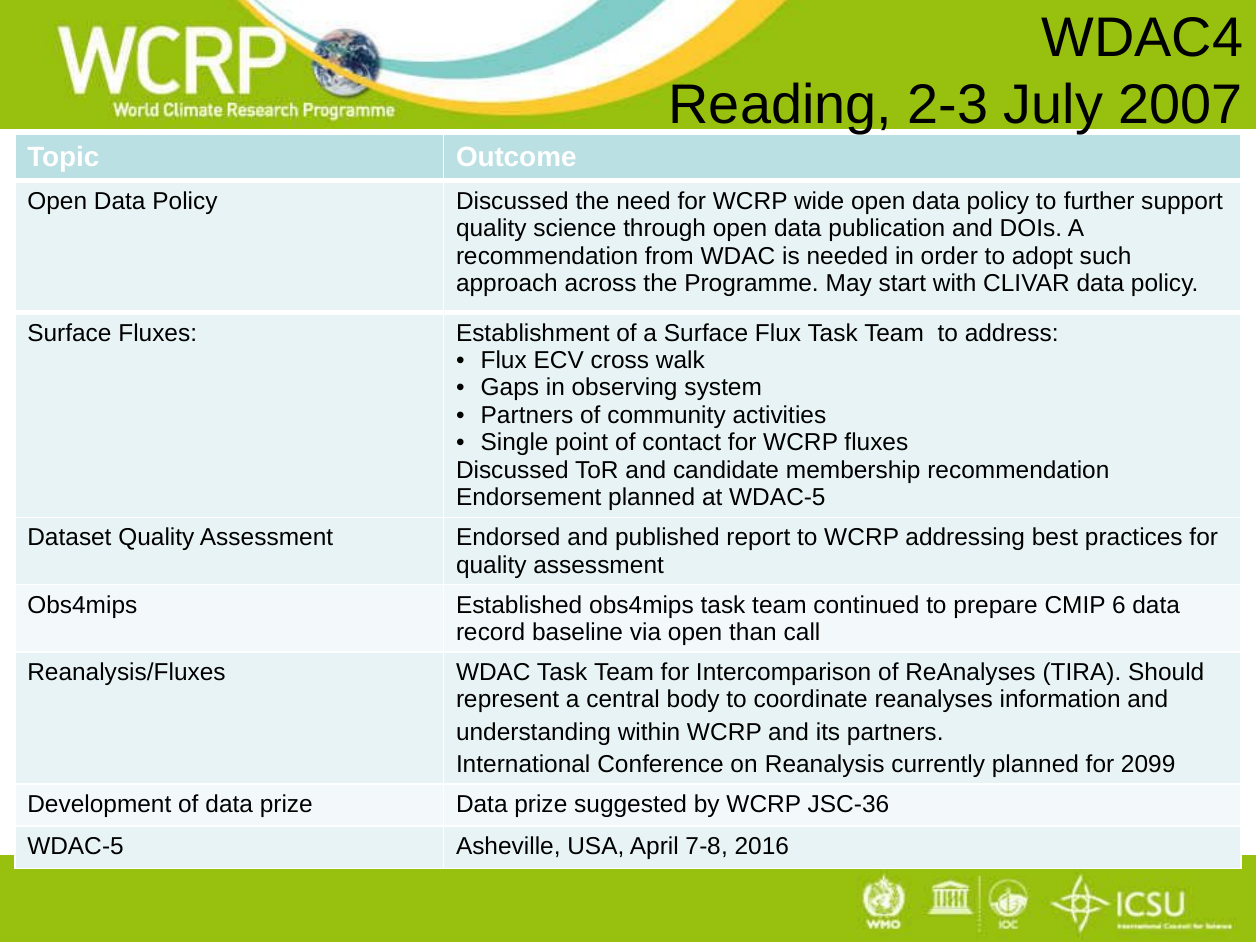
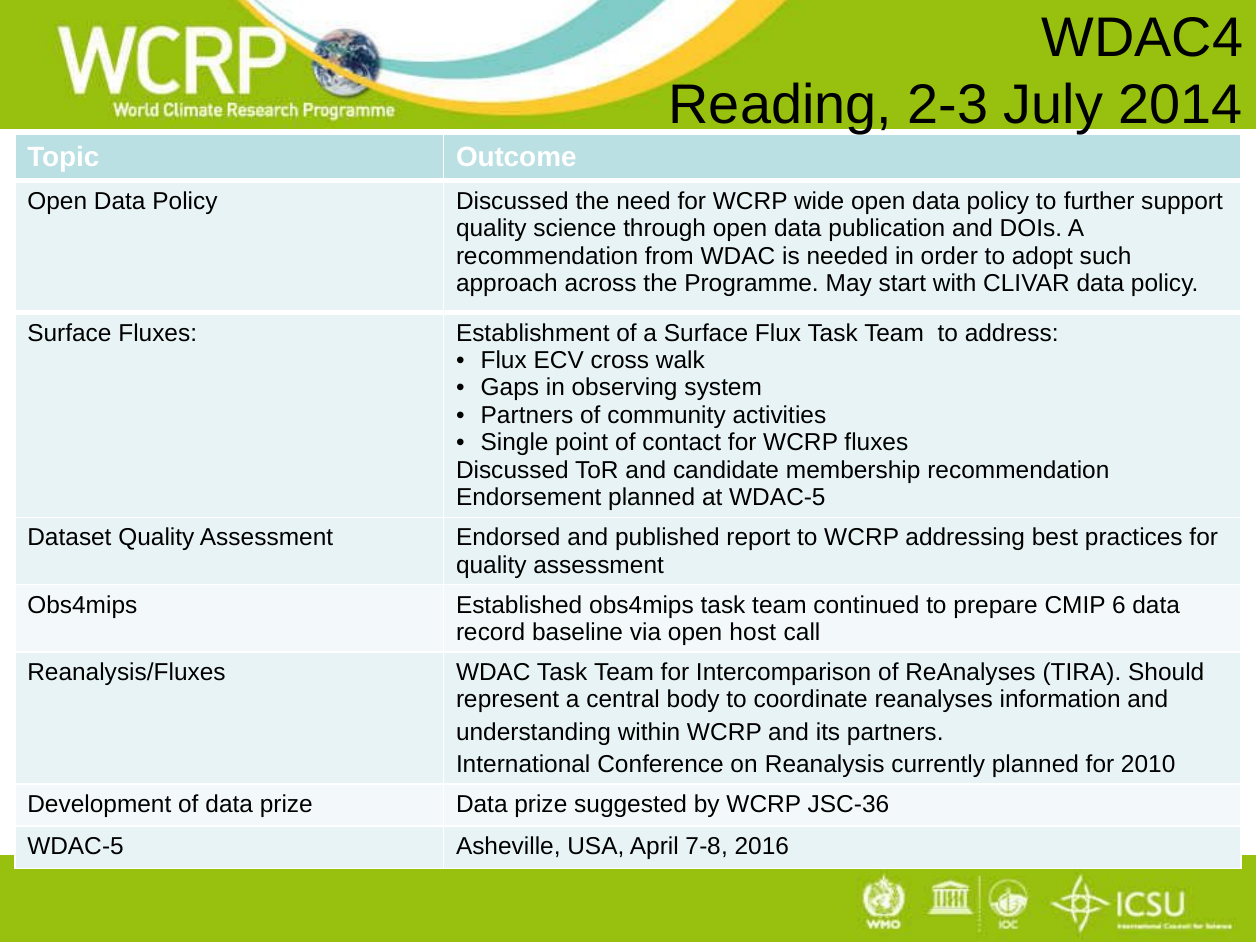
2007: 2007 -> 2014
than: than -> host
2099: 2099 -> 2010
